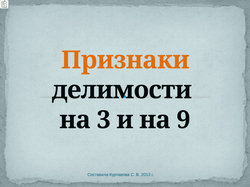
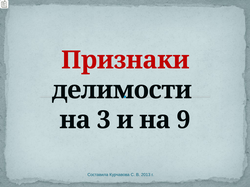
Признаки colour: orange -> red
